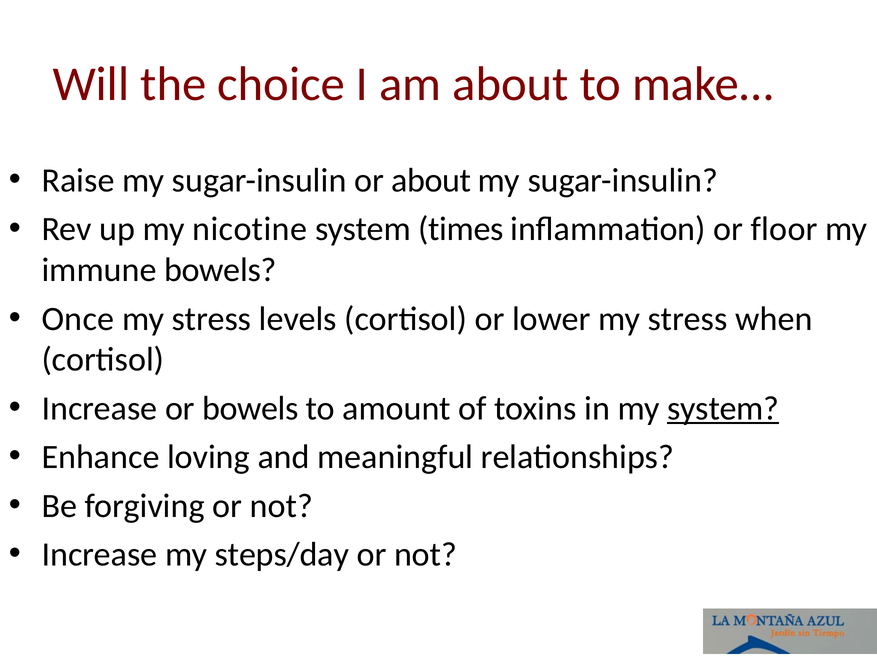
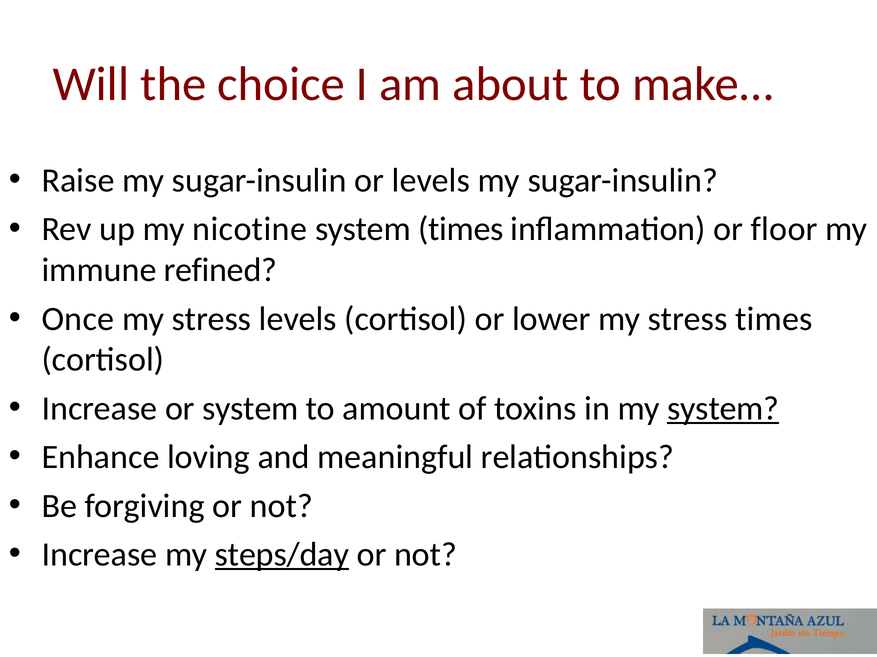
or about: about -> levels
immune bowels: bowels -> refined
stress when: when -> times
or bowels: bowels -> system
steps/day underline: none -> present
